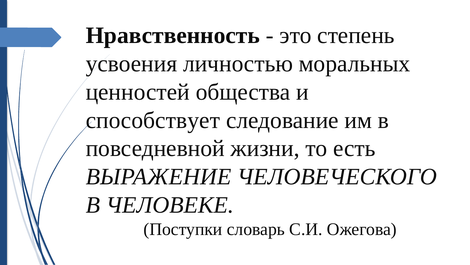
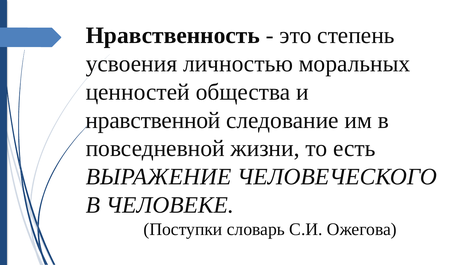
способствует: способствует -> нравственной
